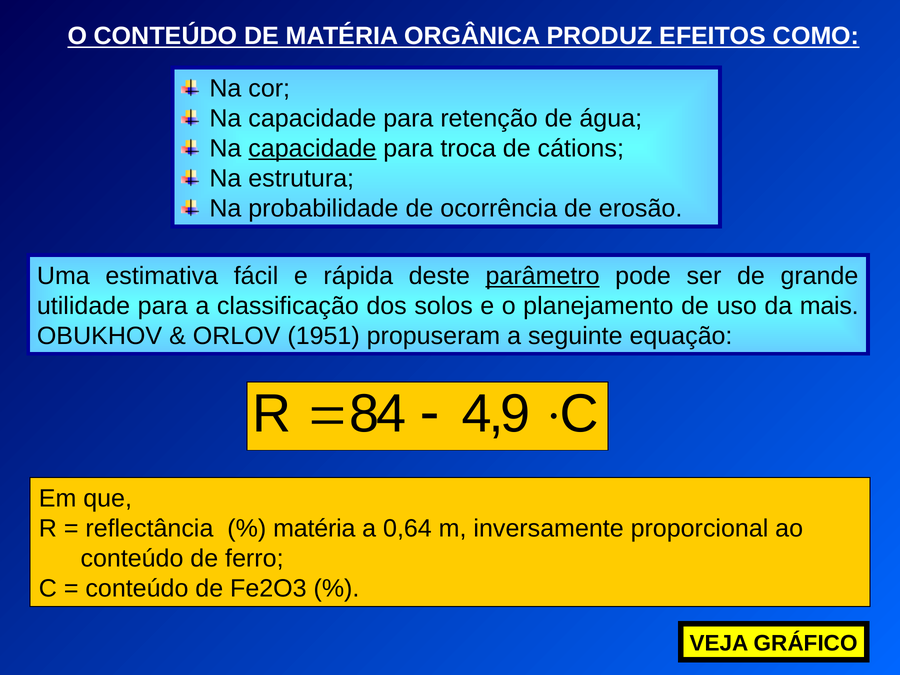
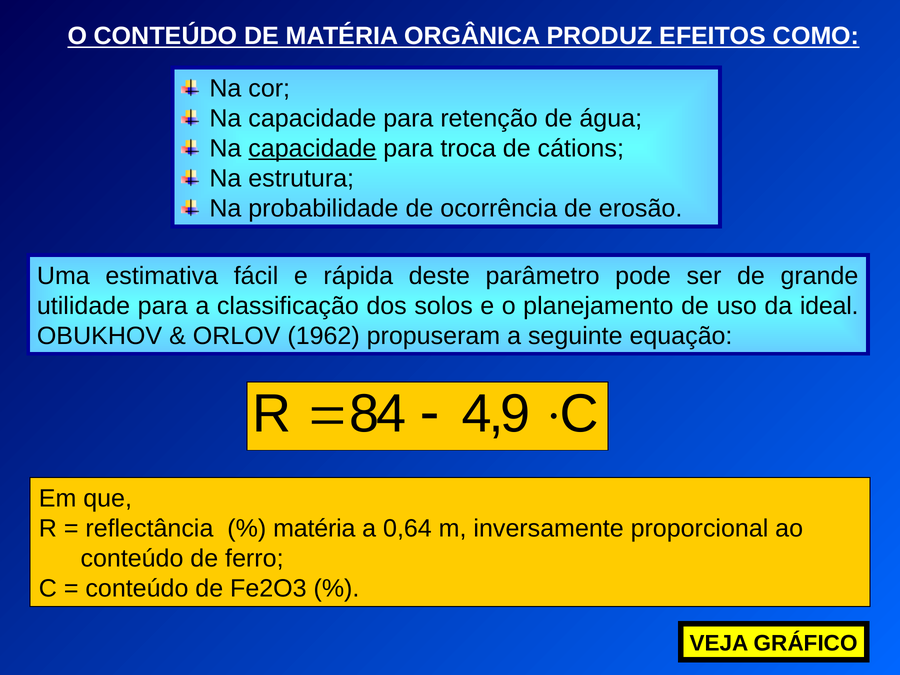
parâmetro underline: present -> none
mais: mais -> ideal
1951: 1951 -> 1962
